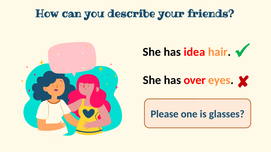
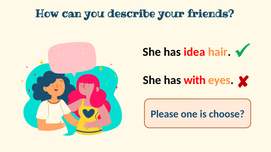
over: over -> with
glasses: glasses -> choose
